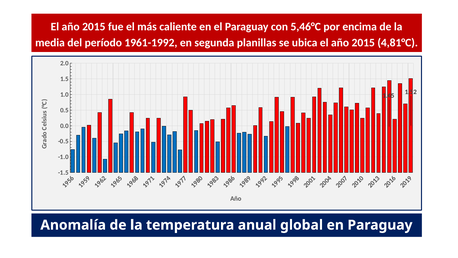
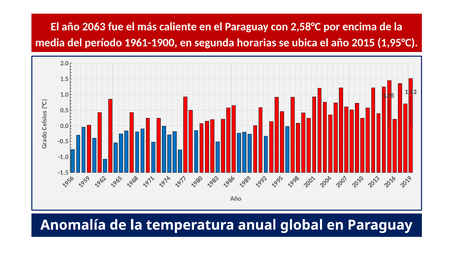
2015 at (94, 27): 2015 -> 2063
5,46°C: 5,46°C -> 2,58°C
1961-1992: 1961-1992 -> 1961-1900
planillas: planillas -> horarias
4,81°C: 4,81°C -> 1,95°C
